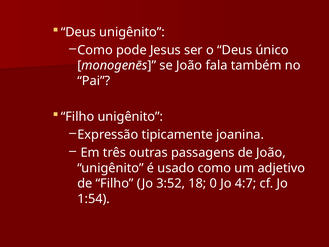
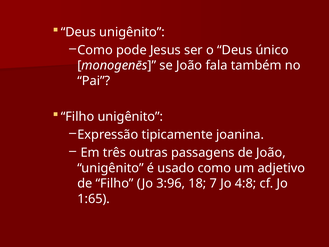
3:52: 3:52 -> 3:96
0: 0 -> 7
4:7: 4:7 -> 4:8
1:54: 1:54 -> 1:65
